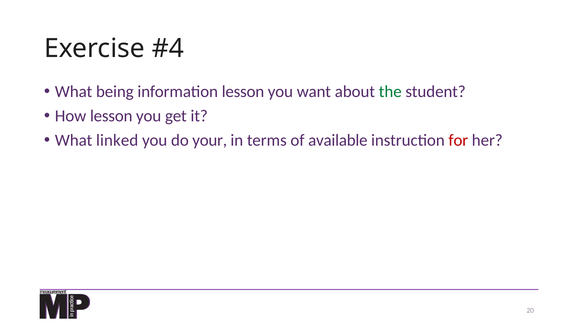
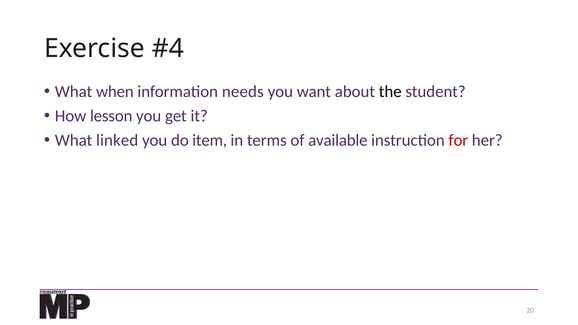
being: being -> when
information lesson: lesson -> needs
the colour: green -> black
your: your -> item
